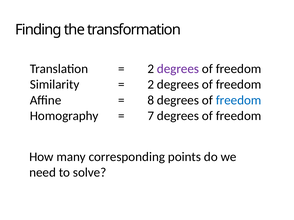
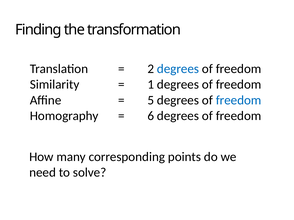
degrees at (178, 69) colour: purple -> blue
2 at (151, 85): 2 -> 1
8: 8 -> 5
7: 7 -> 6
